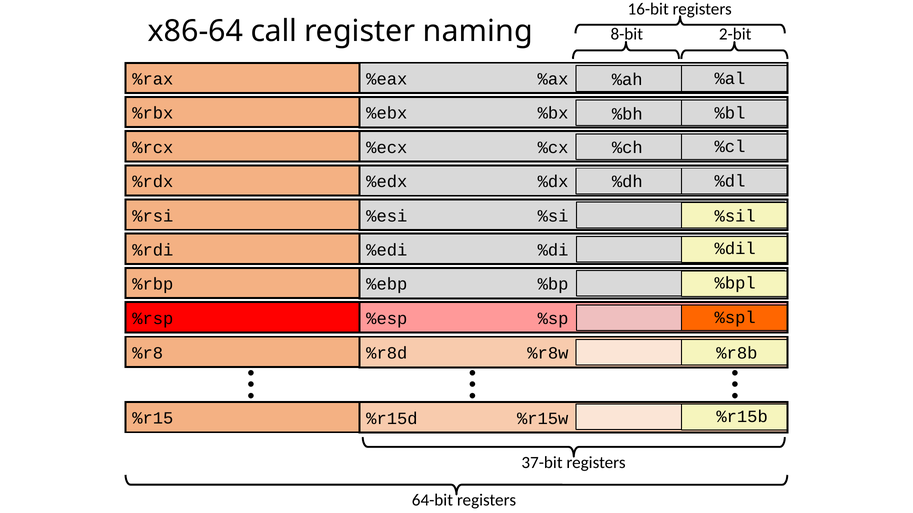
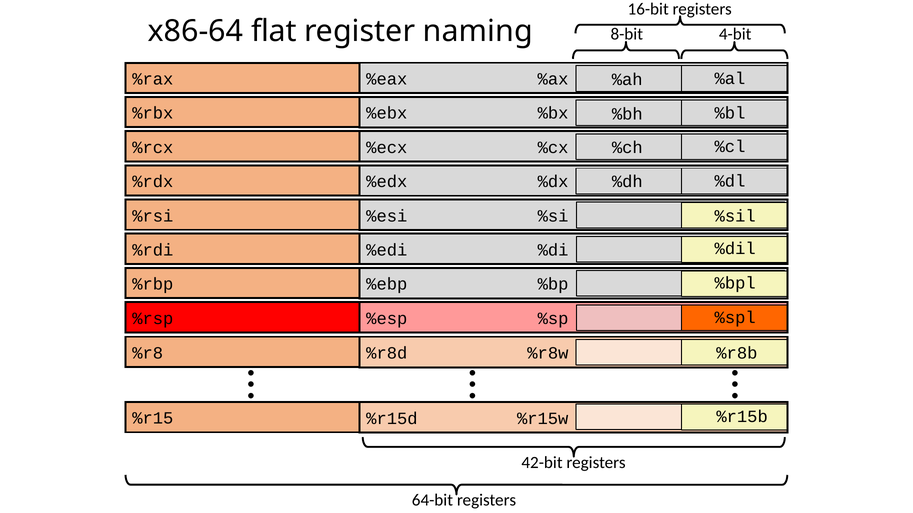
call: call -> flat
2-bit: 2-bit -> 4-bit
37-bit: 37-bit -> 42-bit
